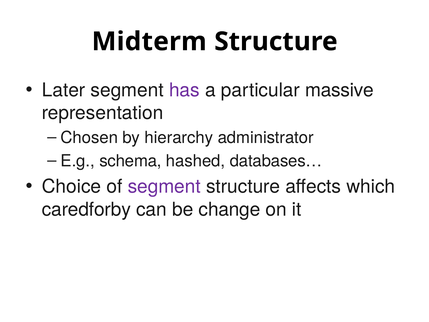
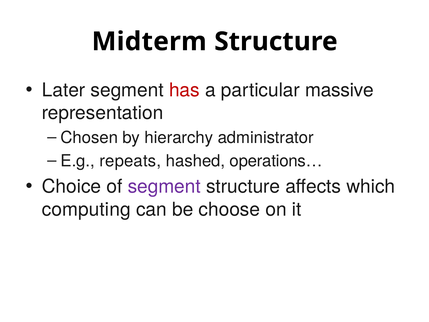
has colour: purple -> red
schema: schema -> repeats
databases…: databases… -> operations…
caredforby: caredforby -> computing
change: change -> choose
